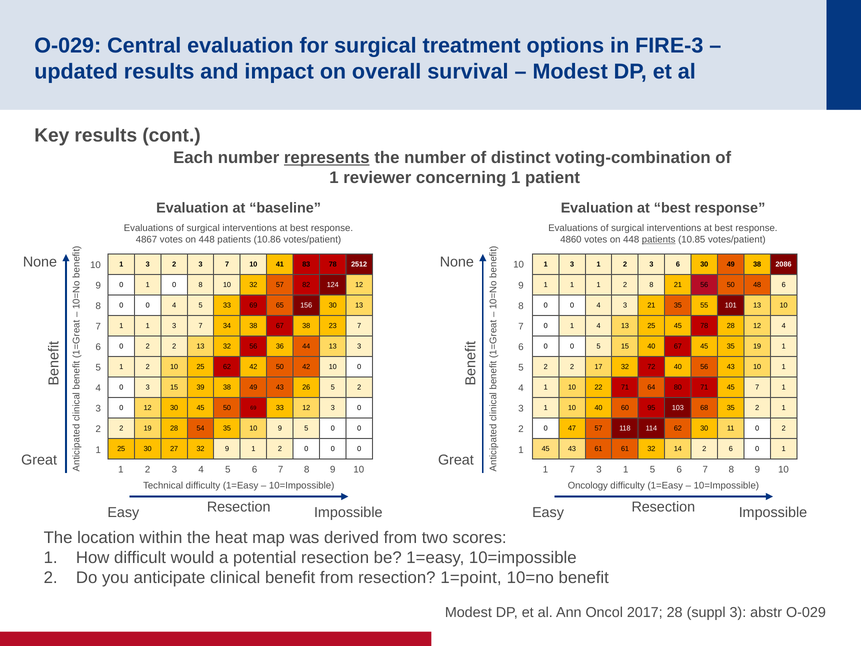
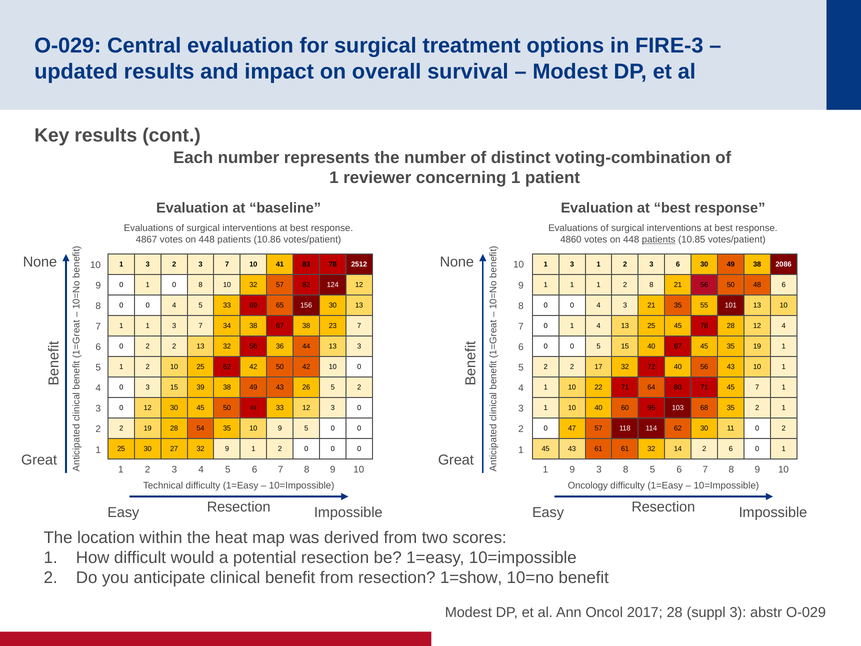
represents underline: present -> none
1 7: 7 -> 9
1 at (626, 469): 1 -> 8
1=point: 1=point -> 1=show
